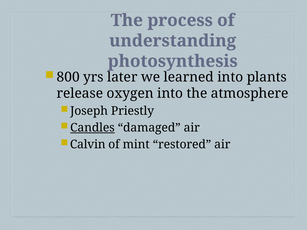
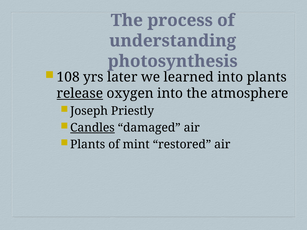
800: 800 -> 108
release underline: none -> present
Calvin at (88, 145): Calvin -> Plants
